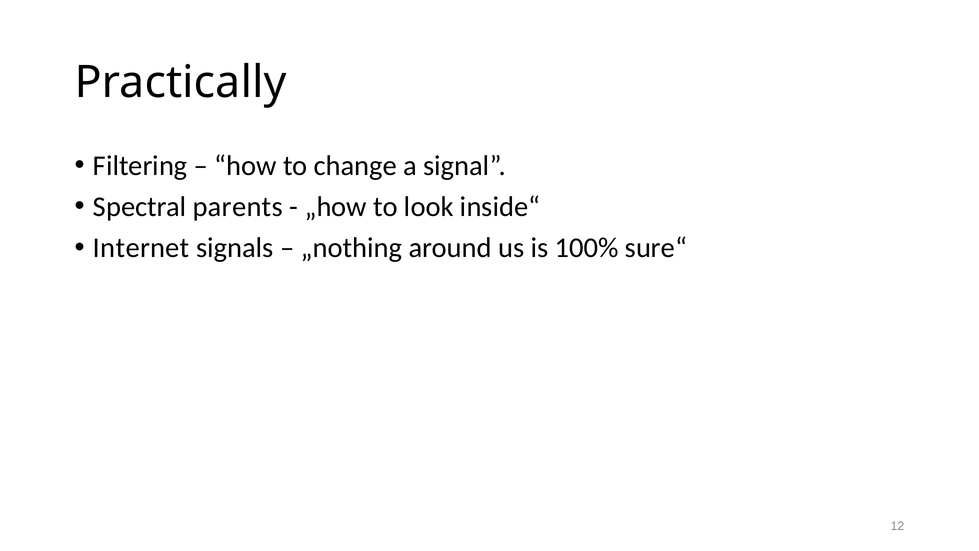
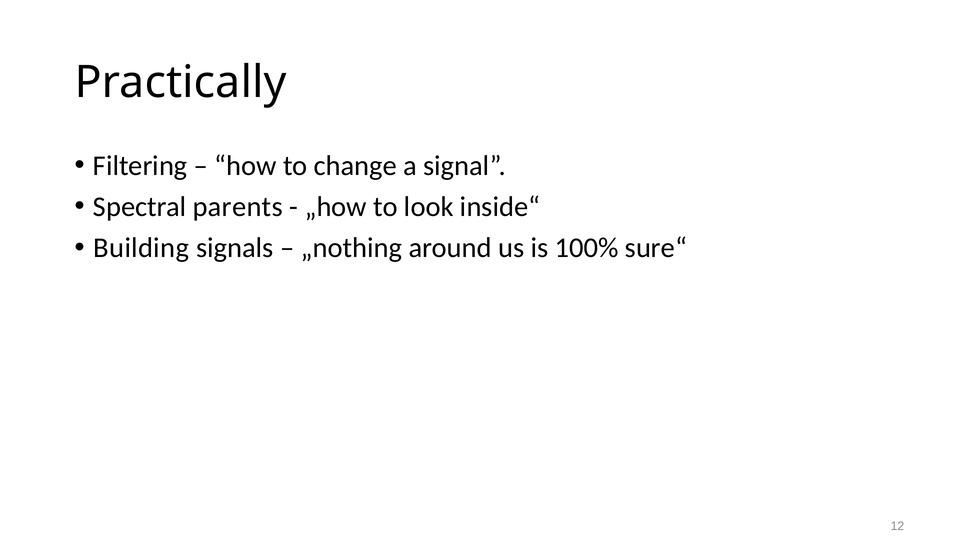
Internet: Internet -> Building
